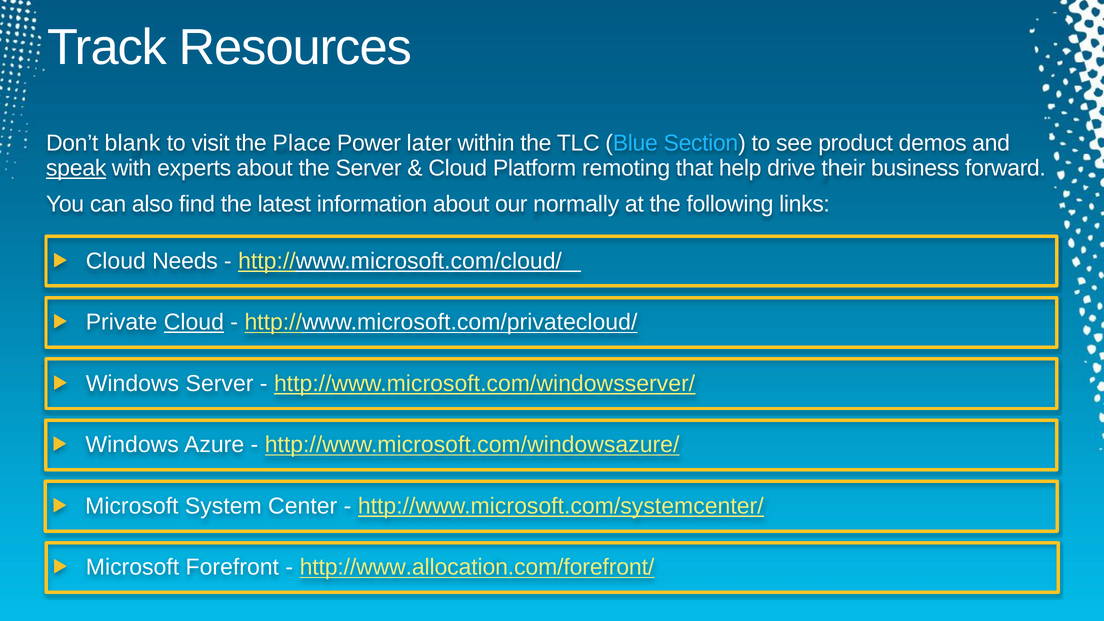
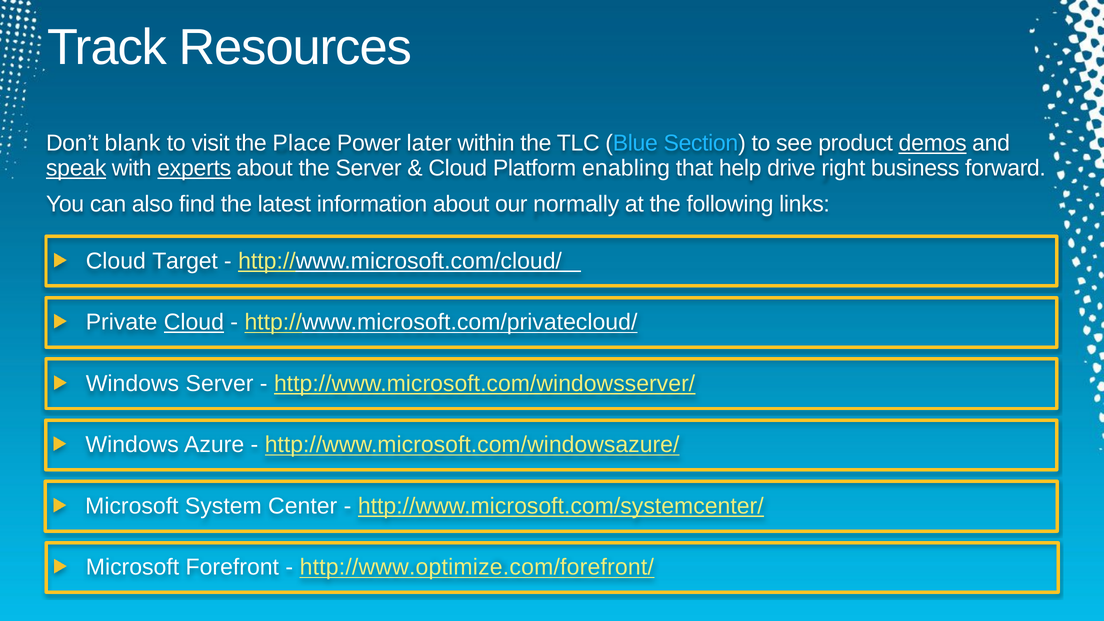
demos underline: none -> present
experts underline: none -> present
remoting: remoting -> enabling
their: their -> right
Needs: Needs -> Target
http://www.allocation.com/forefront/: http://www.allocation.com/forefront/ -> http://www.optimize.com/forefront/
